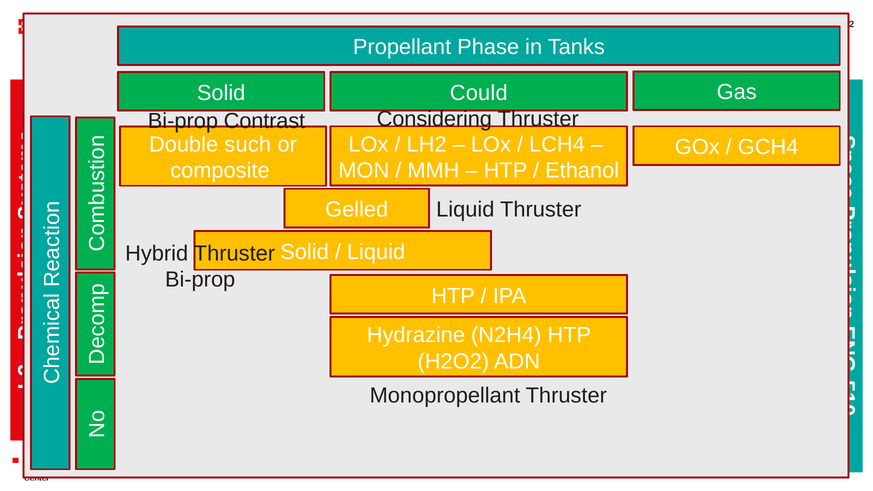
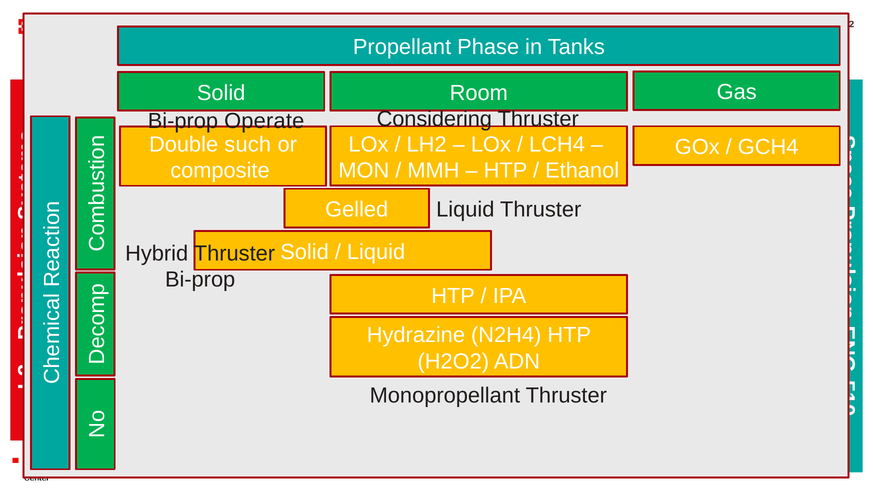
Could: Could -> Room
Contrast: Contrast -> Operate
